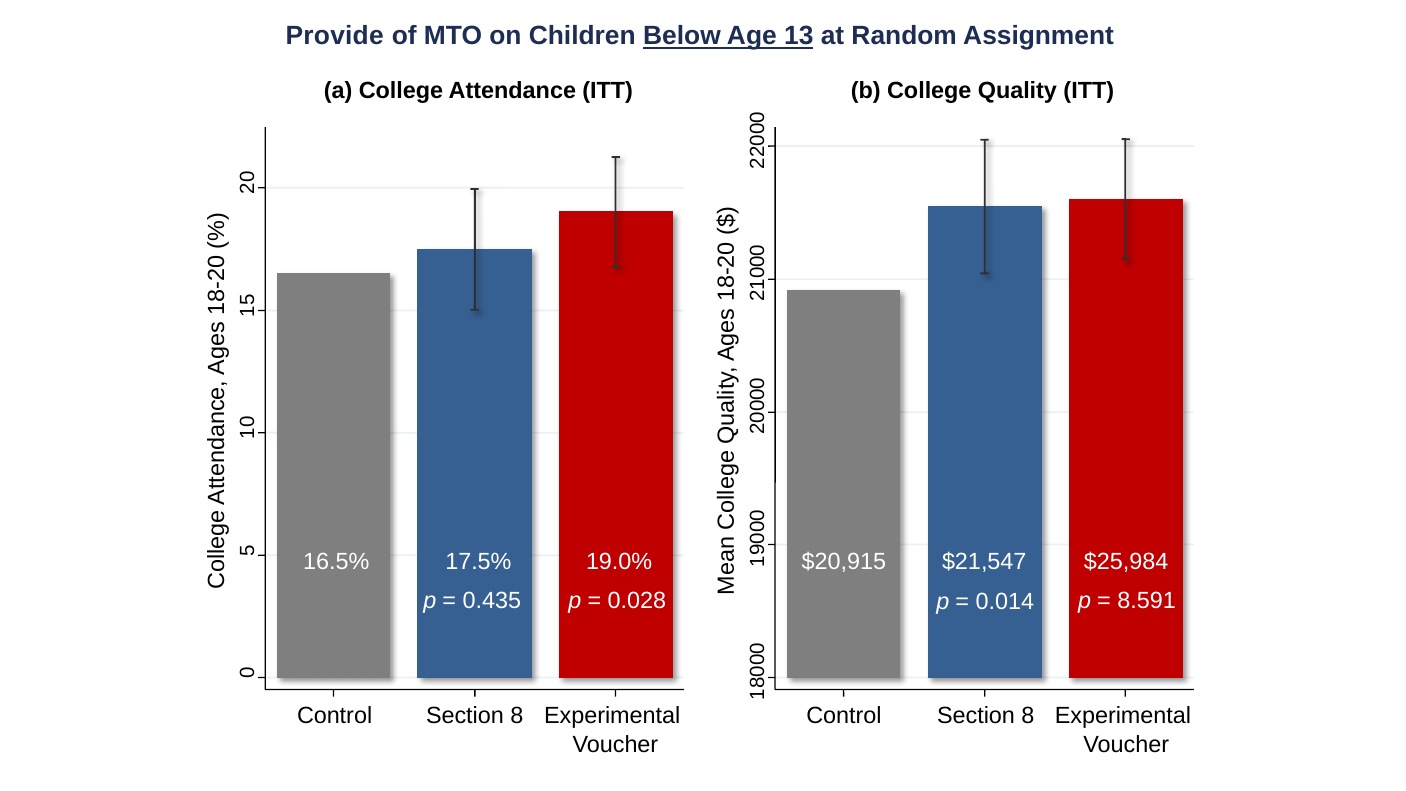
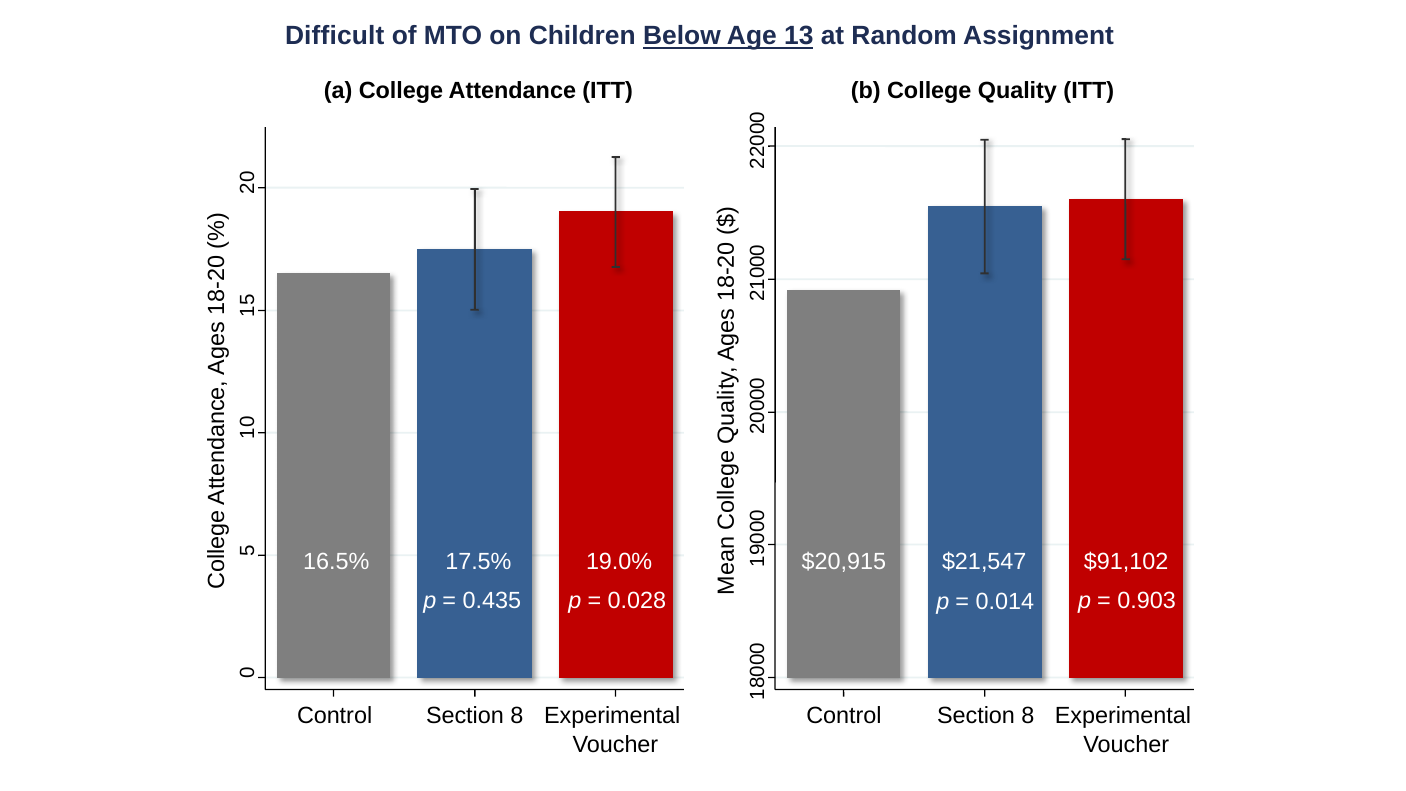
Provide: Provide -> Difficult
$25,984: $25,984 -> $91,102
8.591: 8.591 -> 0.903
